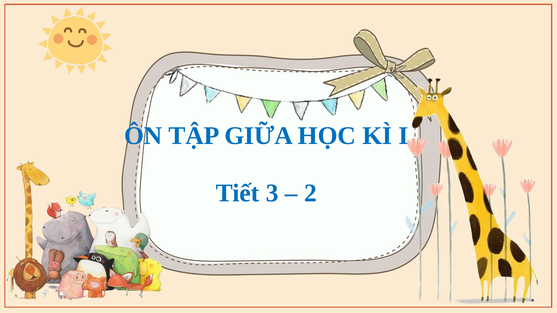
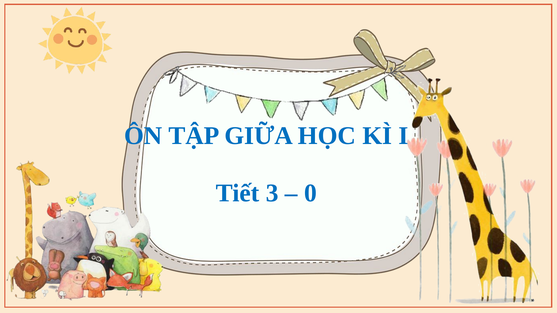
2: 2 -> 0
